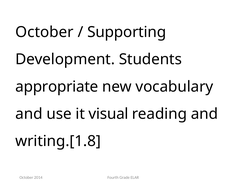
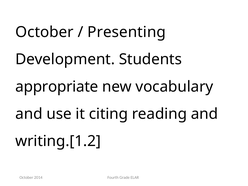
Supporting: Supporting -> Presenting
visual: visual -> citing
writing.[1.8: writing.[1.8 -> writing.[1.2
